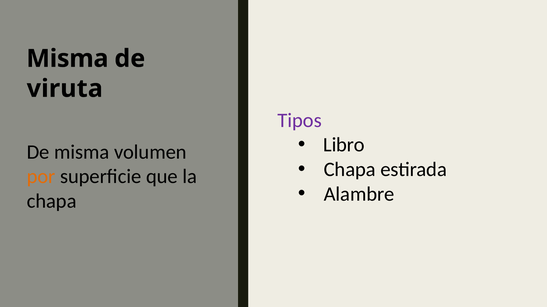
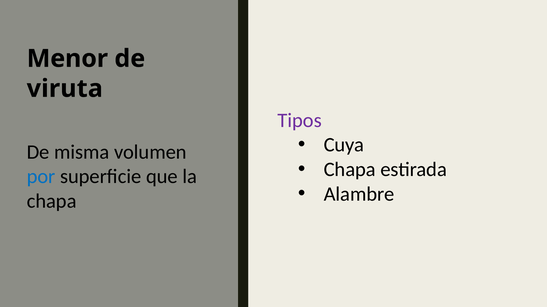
Misma at (67, 59): Misma -> Menor
Libro: Libro -> Cuya
por colour: orange -> blue
